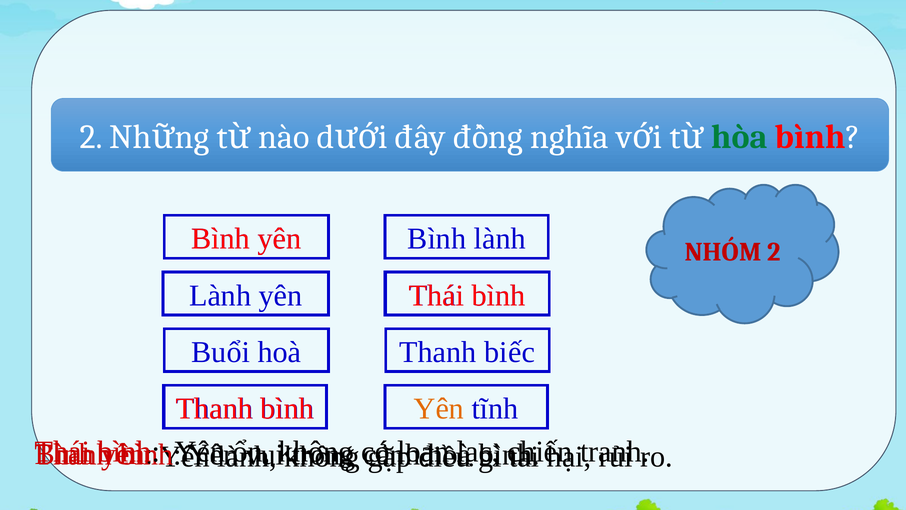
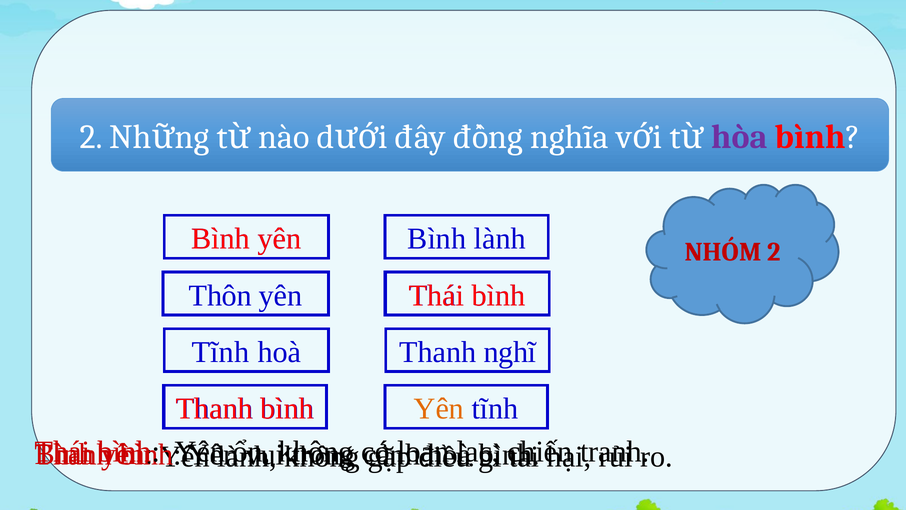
hòa colour: green -> purple
Lành at (220, 295): Lành -> Thôn
Buổi at (221, 352): Buổi -> Tĩnh
biếc: biếc -> nghĩ
